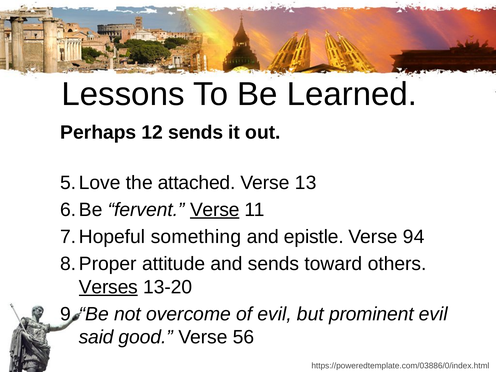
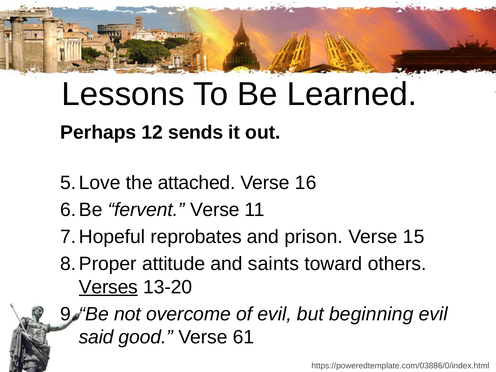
13: 13 -> 16
Verse at (215, 210) underline: present -> none
something: something -> reprobates
epistle: epistle -> prison
94: 94 -> 15
and sends: sends -> saints
prominent: prominent -> beginning
56: 56 -> 61
